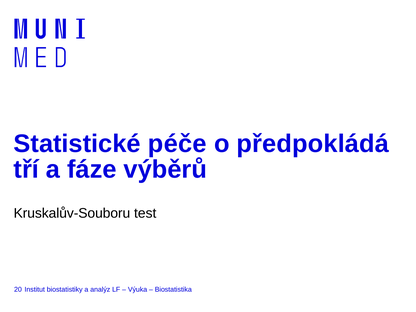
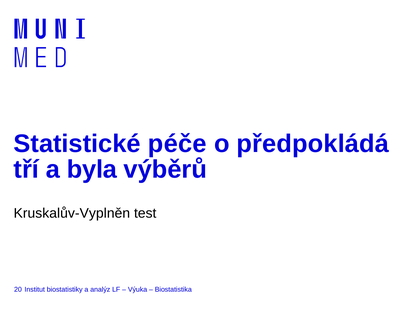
fáze: fáze -> byla
Kruskalův-Souboru: Kruskalův-Souboru -> Kruskalův-Vyplněn
